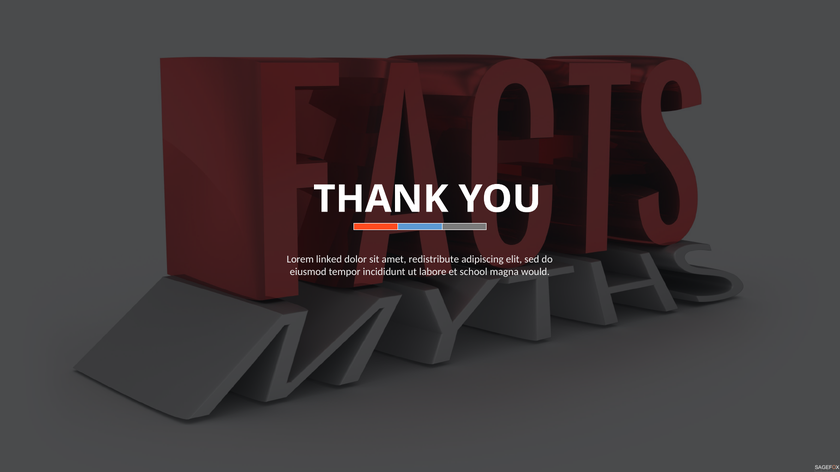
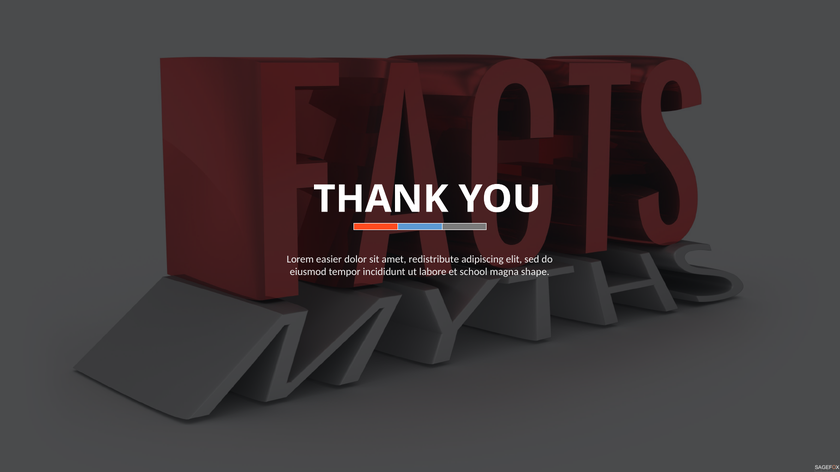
linked: linked -> easier
would: would -> shape
